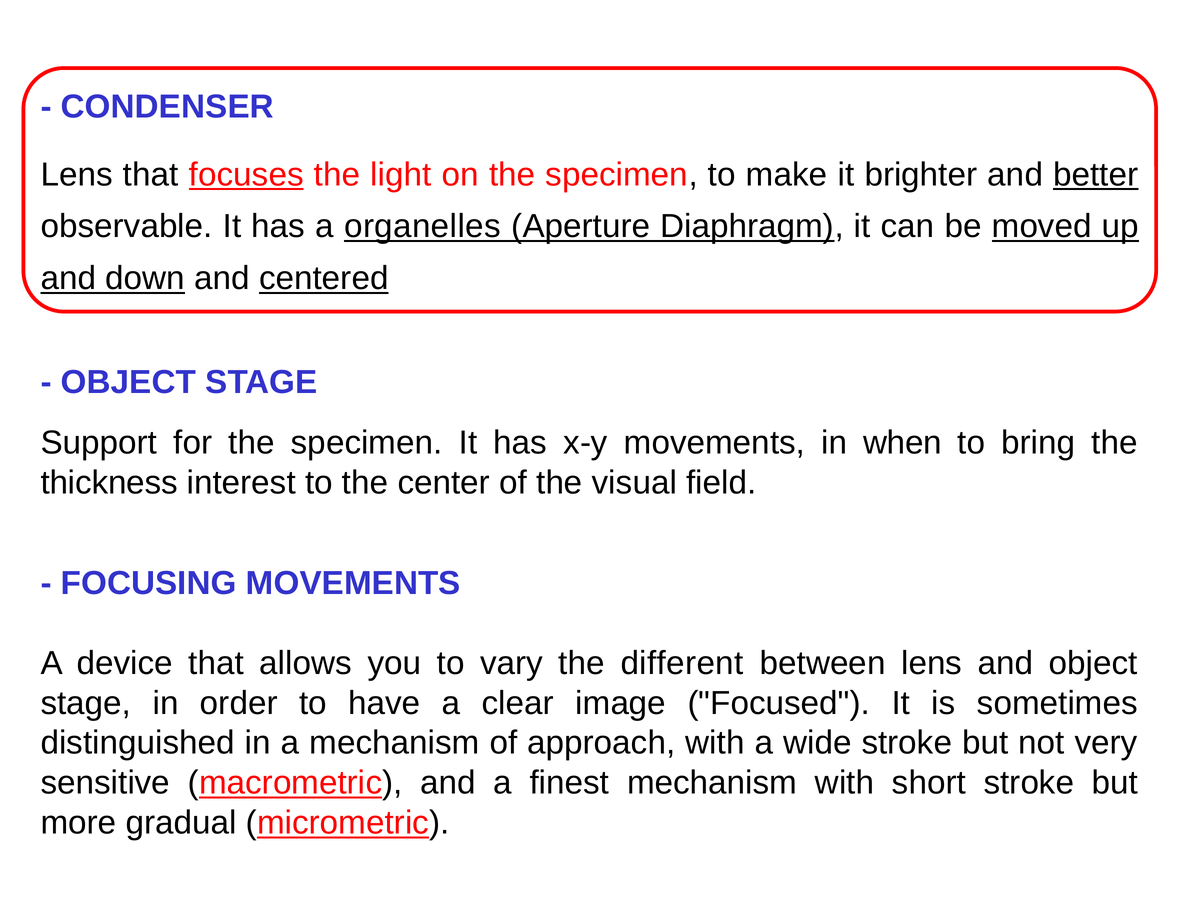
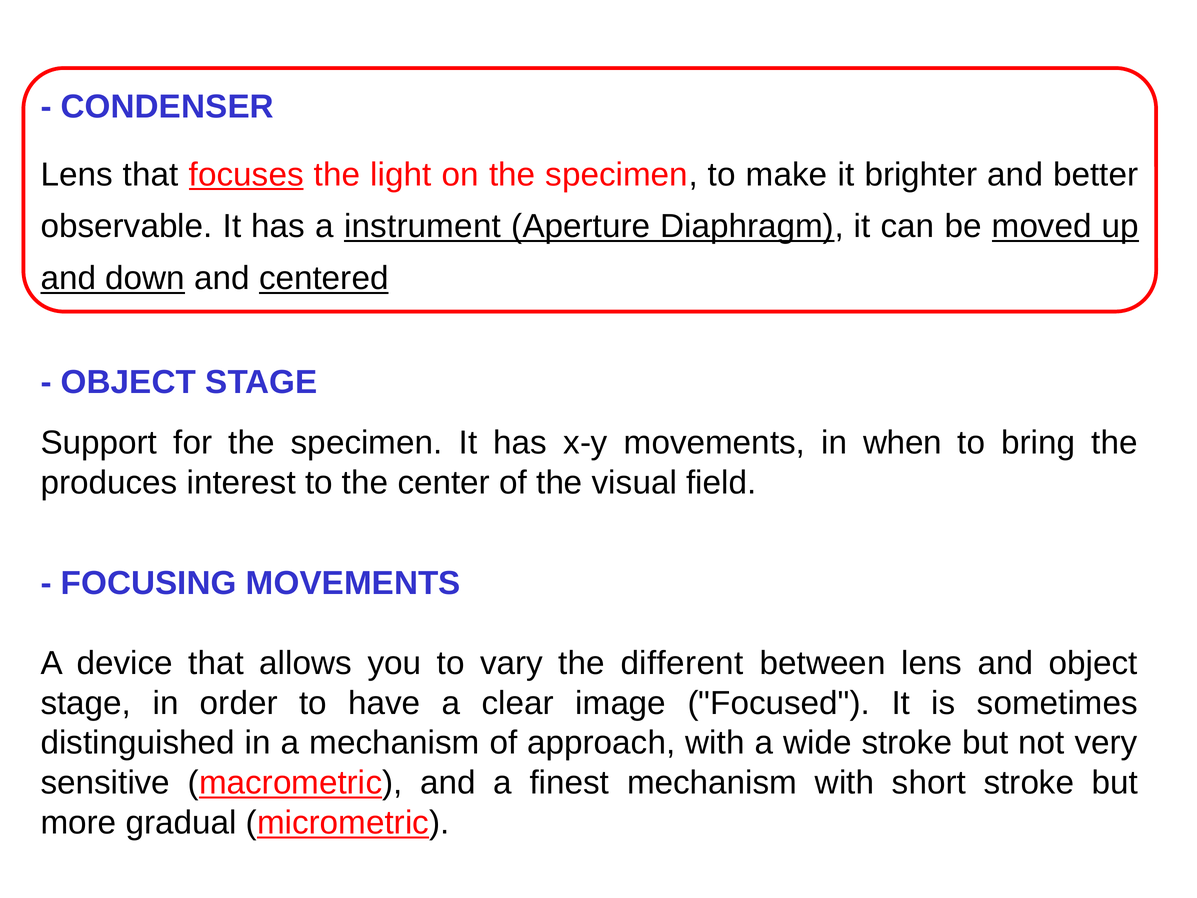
better underline: present -> none
organelles: organelles -> instrument
thickness: thickness -> produces
